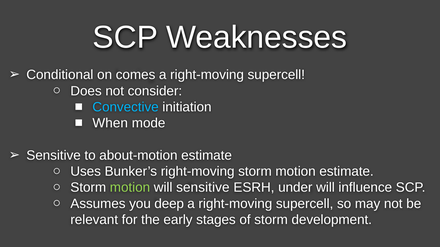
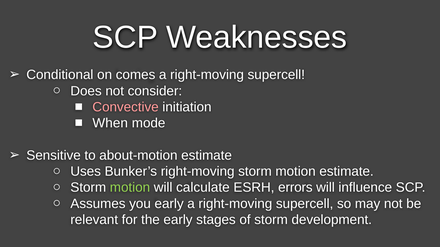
Convective colour: light blue -> pink
will sensitive: sensitive -> calculate
under: under -> errors
you deep: deep -> early
